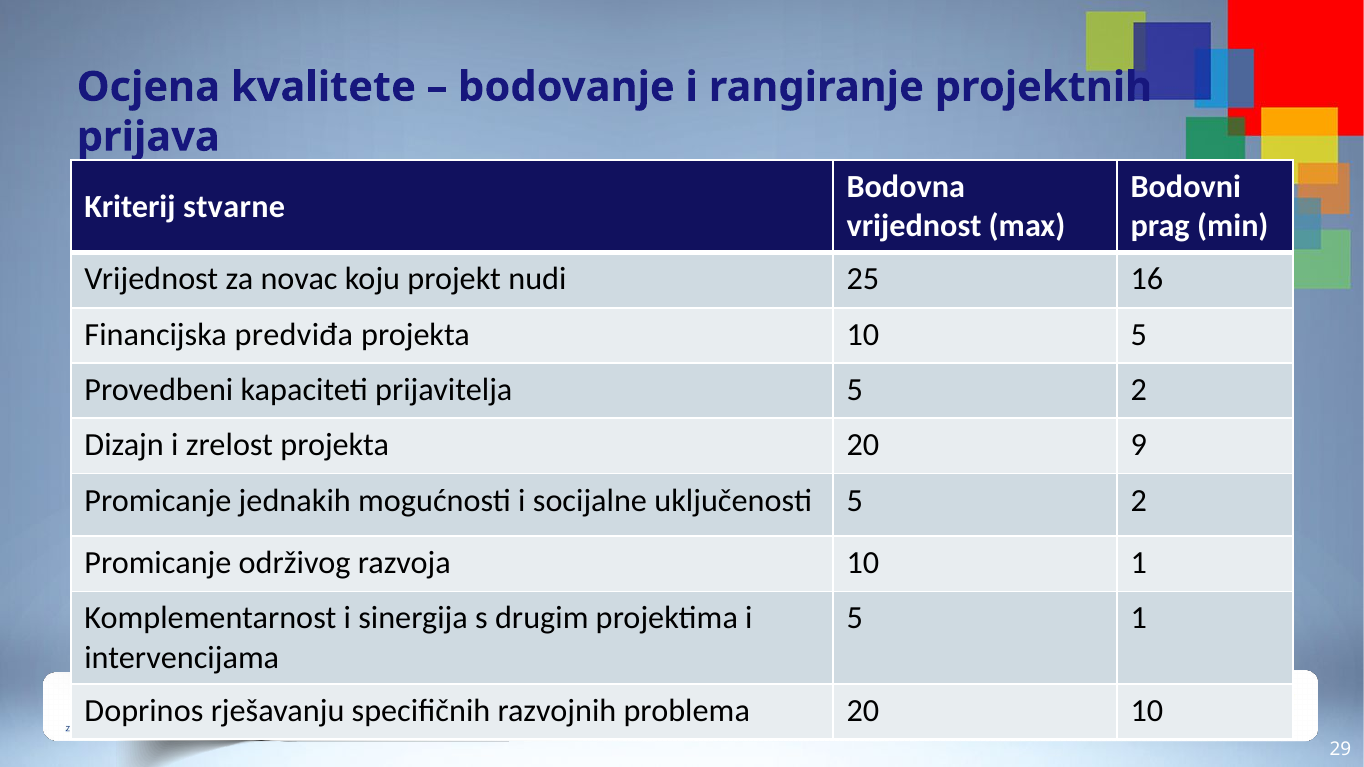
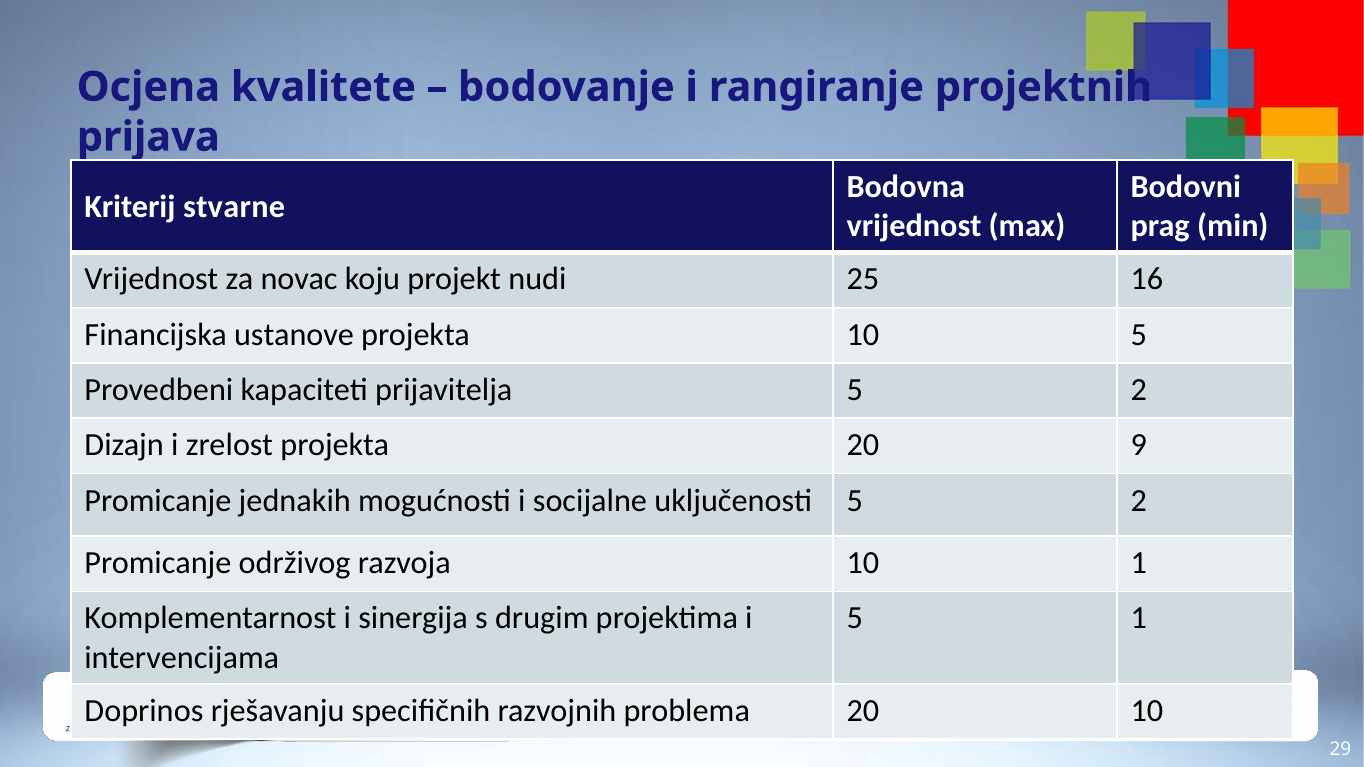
predviđa: predviđa -> ustanove
